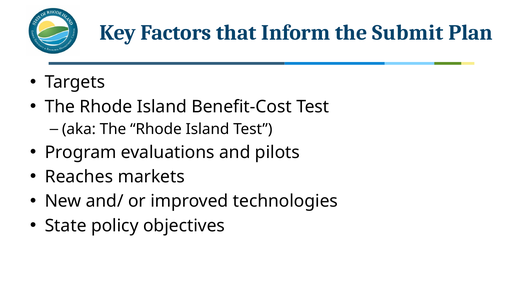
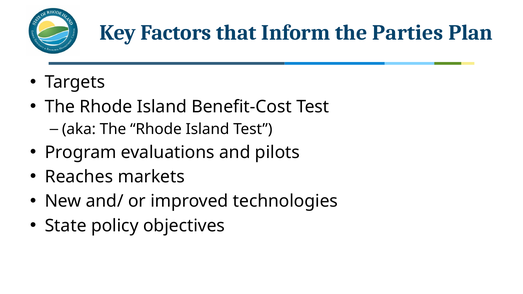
Submit: Submit -> Parties
